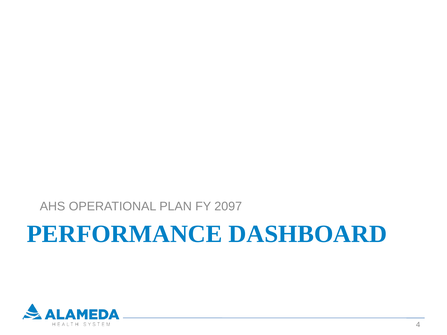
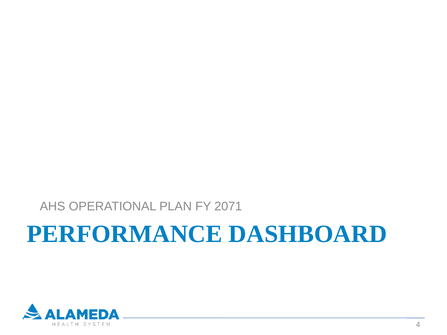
2097: 2097 -> 2071
